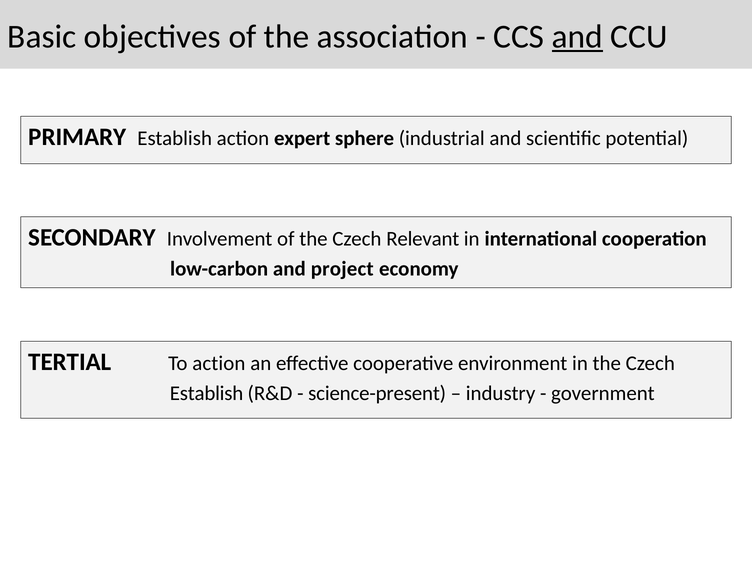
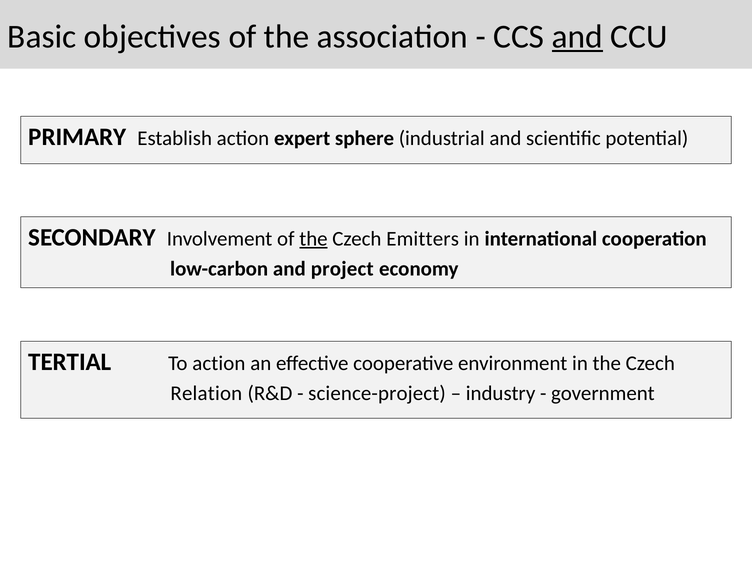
the at (313, 239) underline: none -> present
Relevant: Relevant -> Emitters
Establish at (207, 393): Establish -> Relation
science-present: science-present -> science-project
